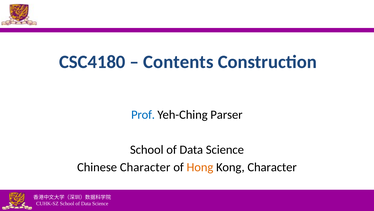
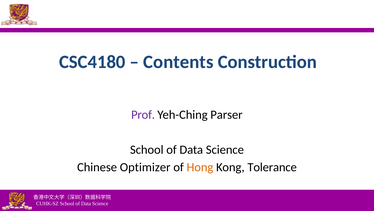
Prof colour: blue -> purple
Chinese Character: Character -> Optimizer
Kong Character: Character -> Tolerance
